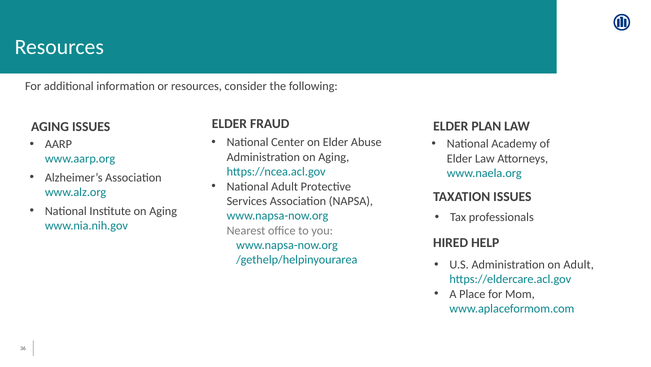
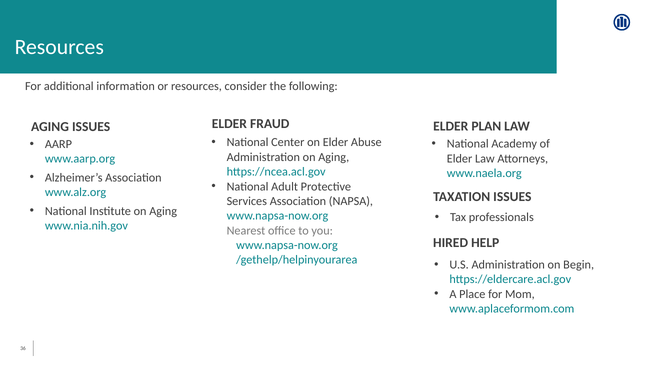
on Adult: Adult -> Begin
